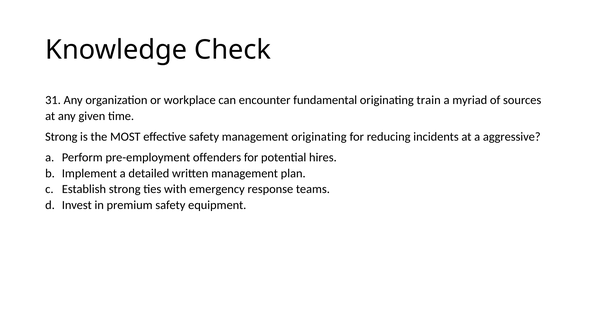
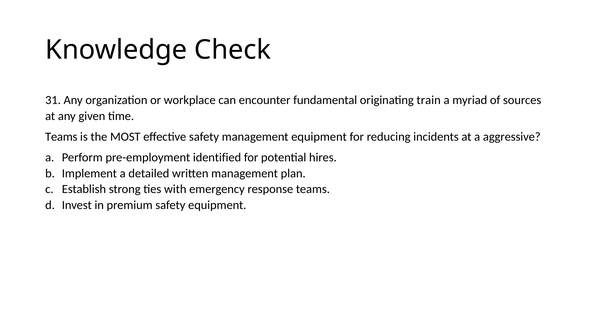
Strong at (61, 137): Strong -> Teams
management originating: originating -> equipment
offenders: offenders -> identified
